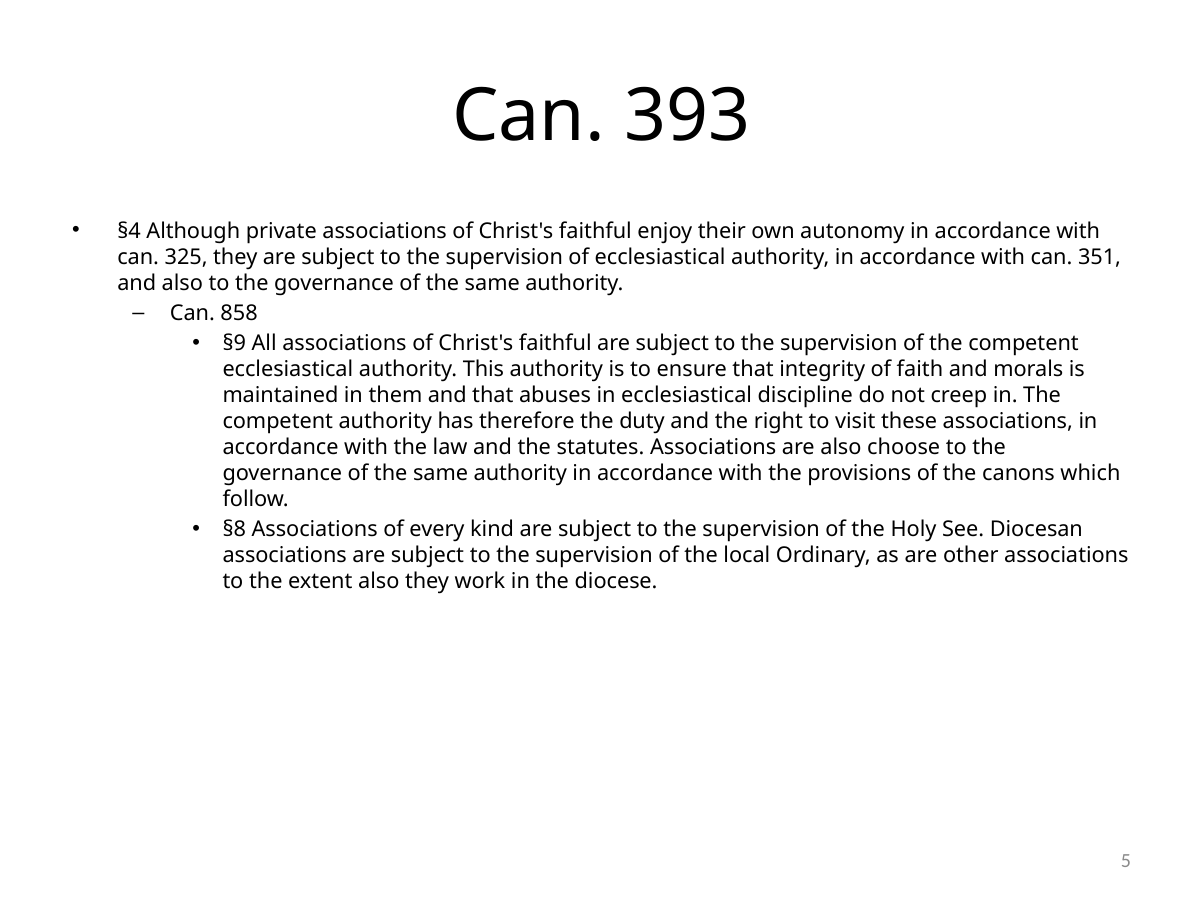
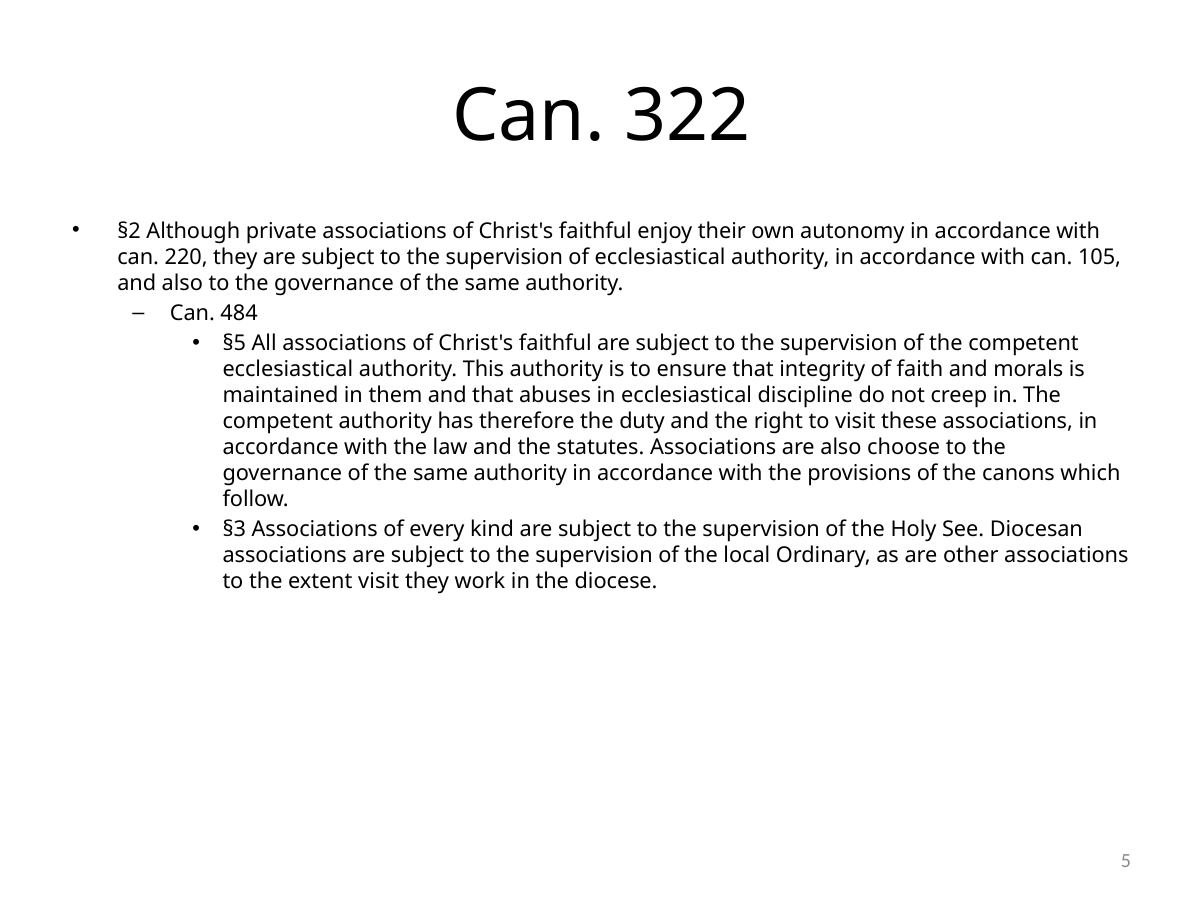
393: 393 -> 322
§4: §4 -> §2
325: 325 -> 220
351: 351 -> 105
858: 858 -> 484
§9: §9 -> §5
§8: §8 -> §3
extent also: also -> visit
